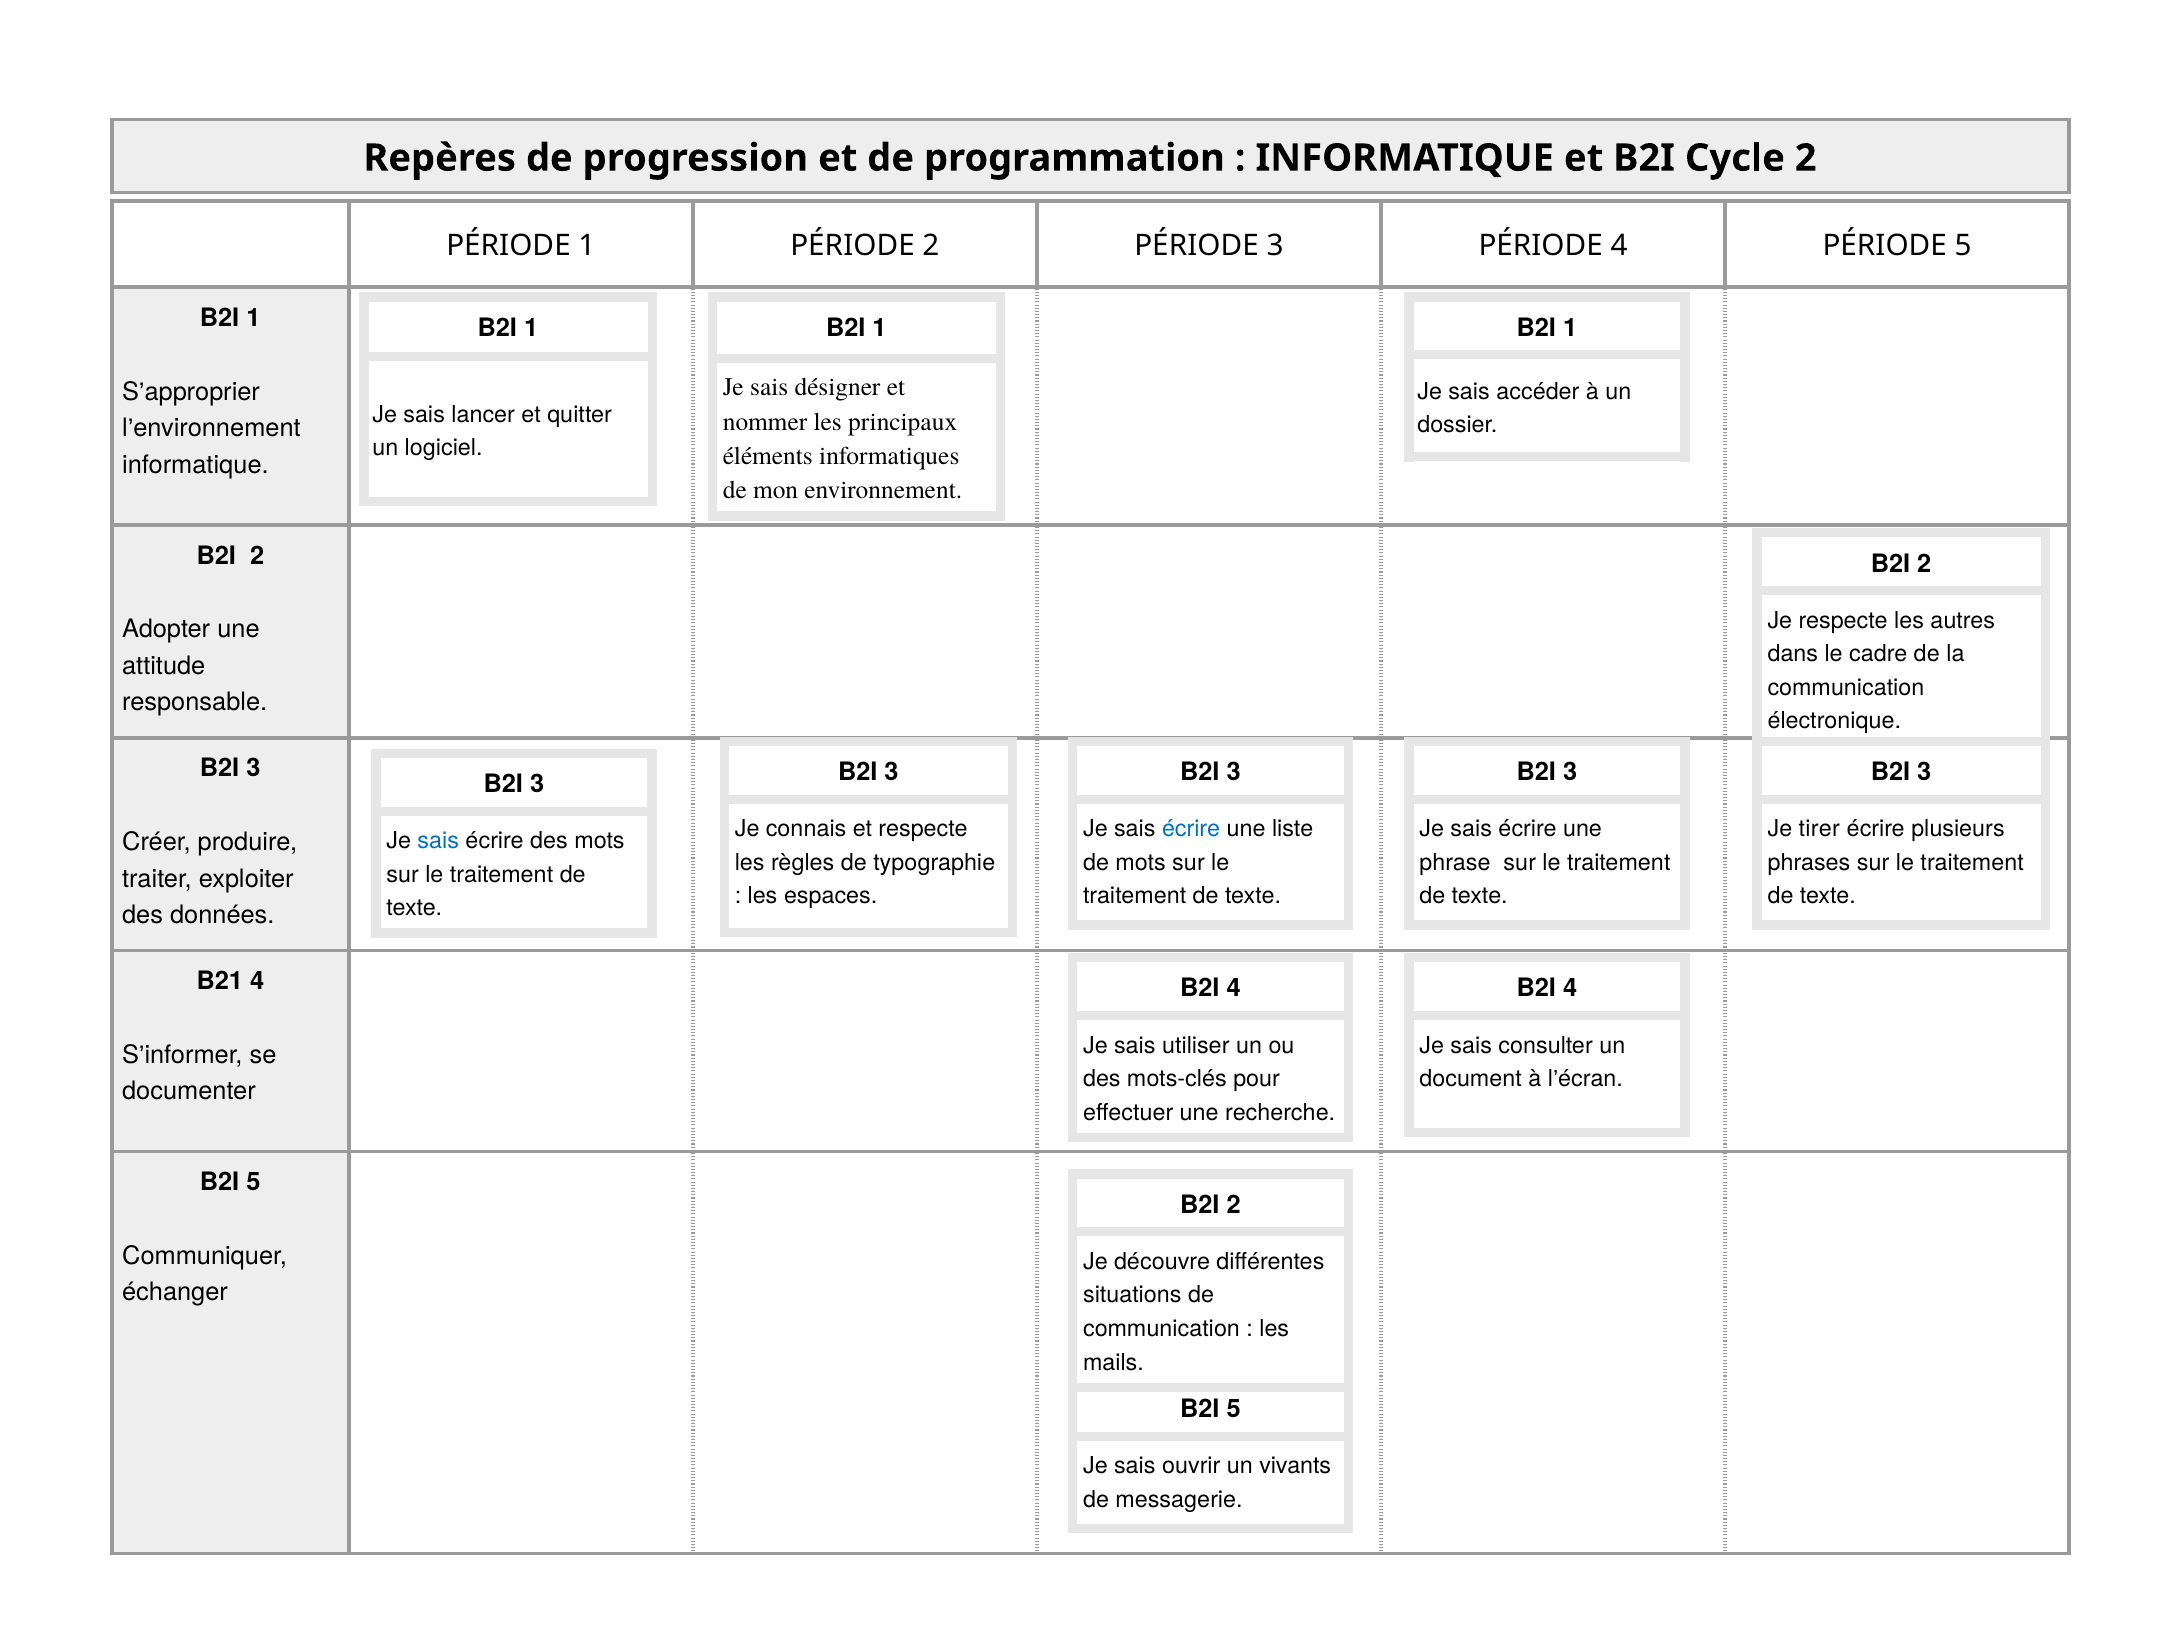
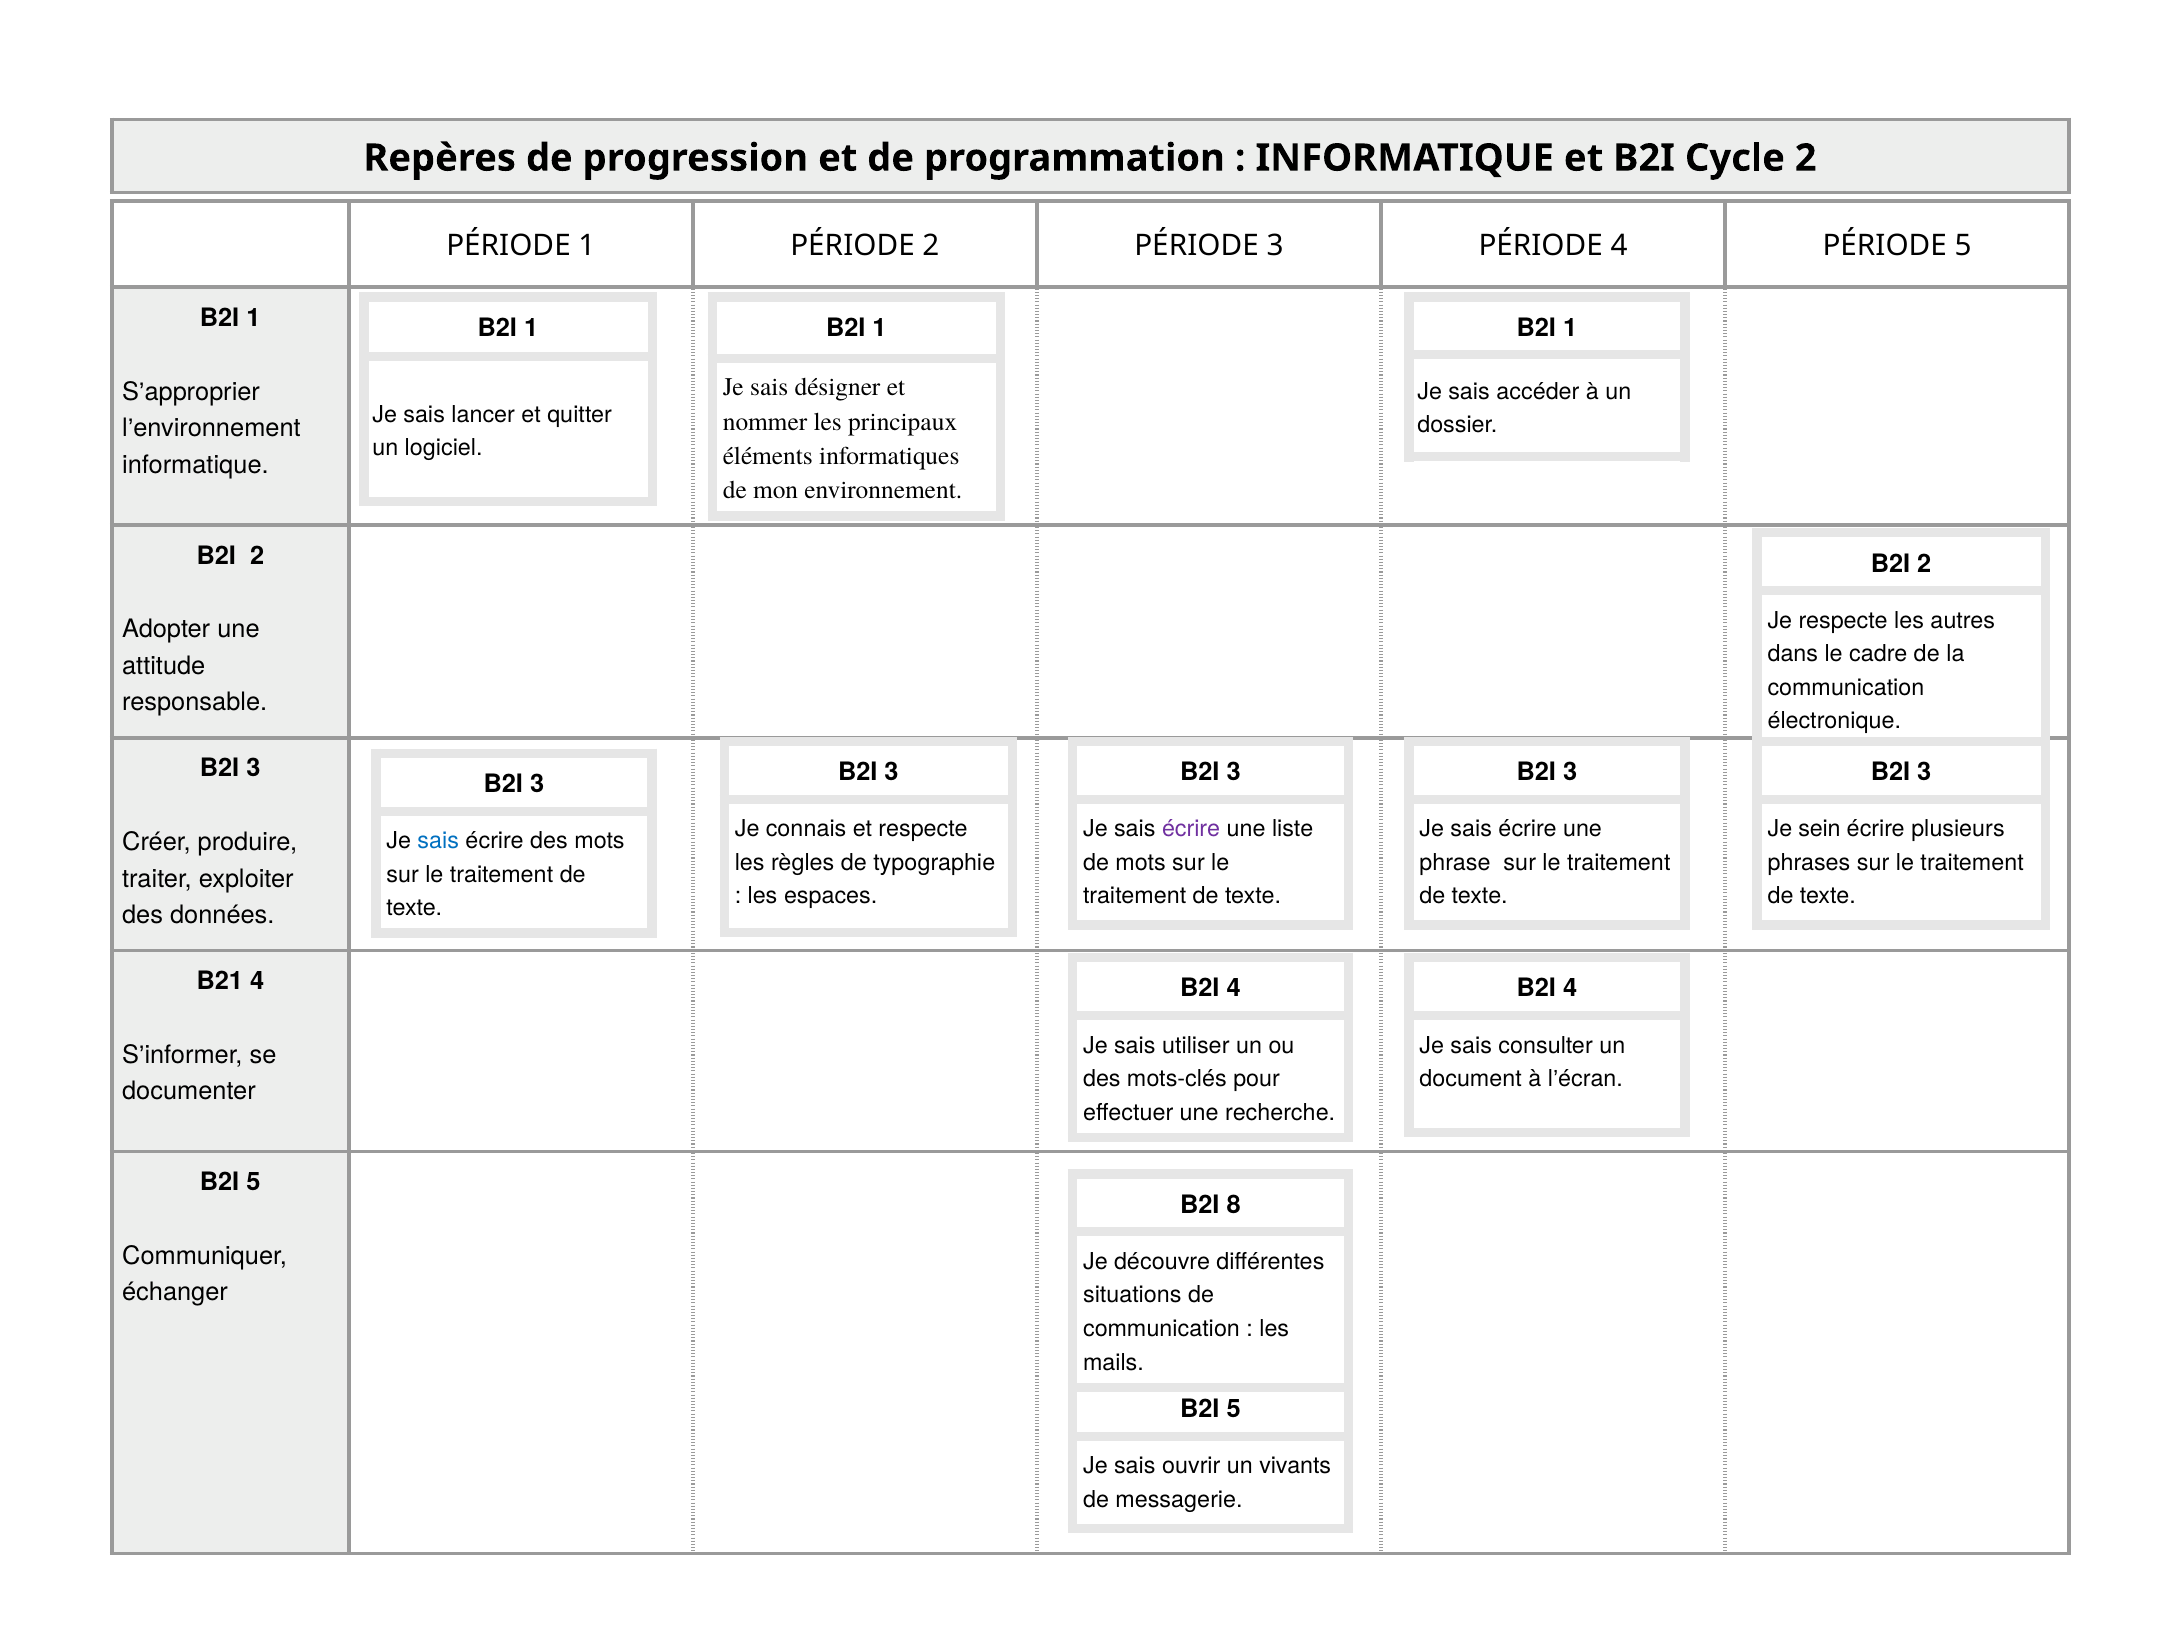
écrire at (1191, 829) colour: blue -> purple
tirer: tirer -> sein
2 at (1234, 1205): 2 -> 8
